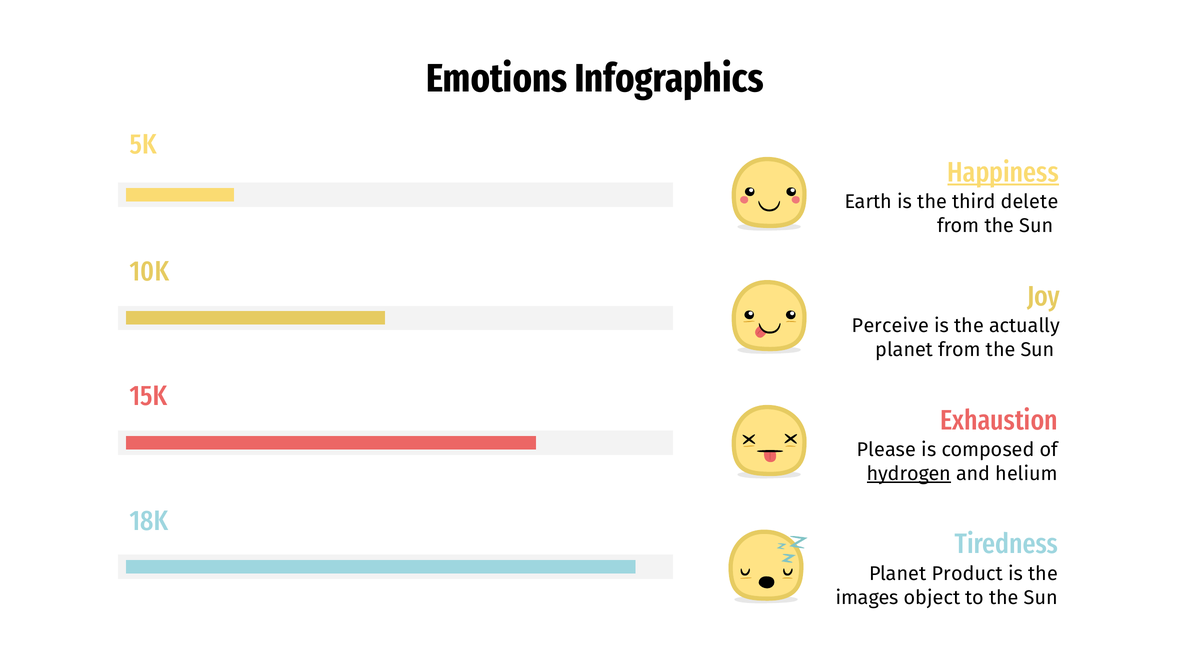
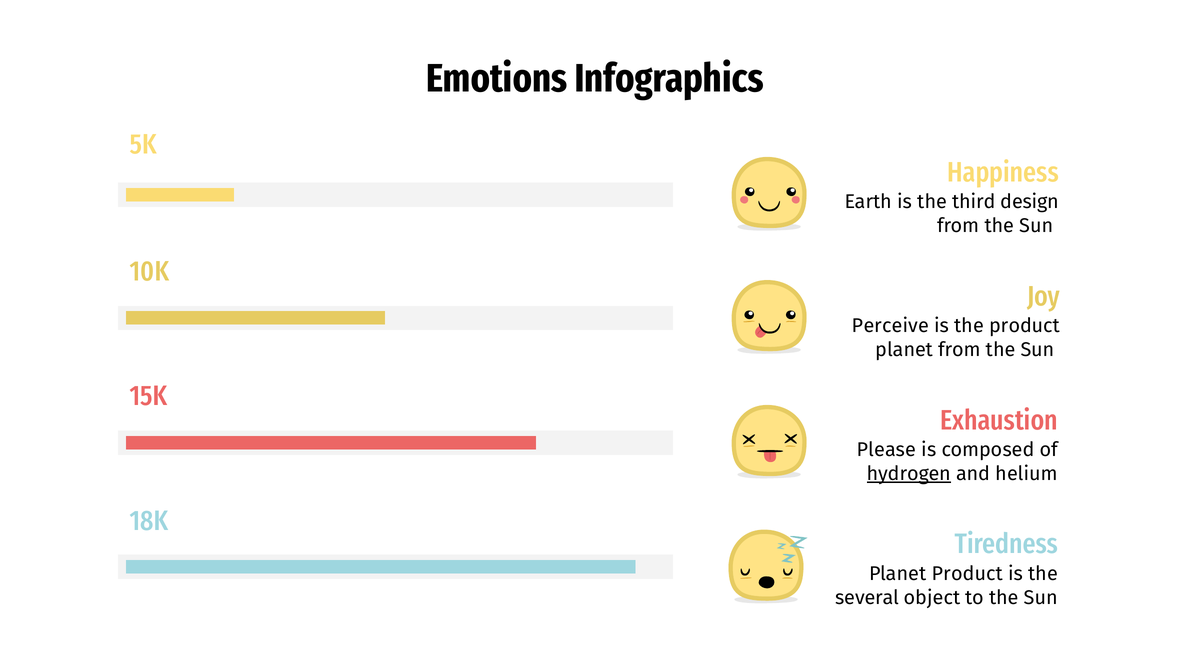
Happiness underline: present -> none
delete: delete -> design
the actually: actually -> product
images: images -> several
